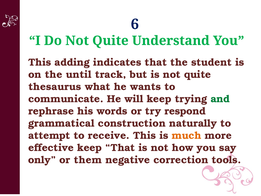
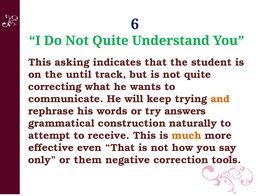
adding: adding -> asking
thesaurus: thesaurus -> correcting
and colour: green -> orange
respond: respond -> answers
effective keep: keep -> even
